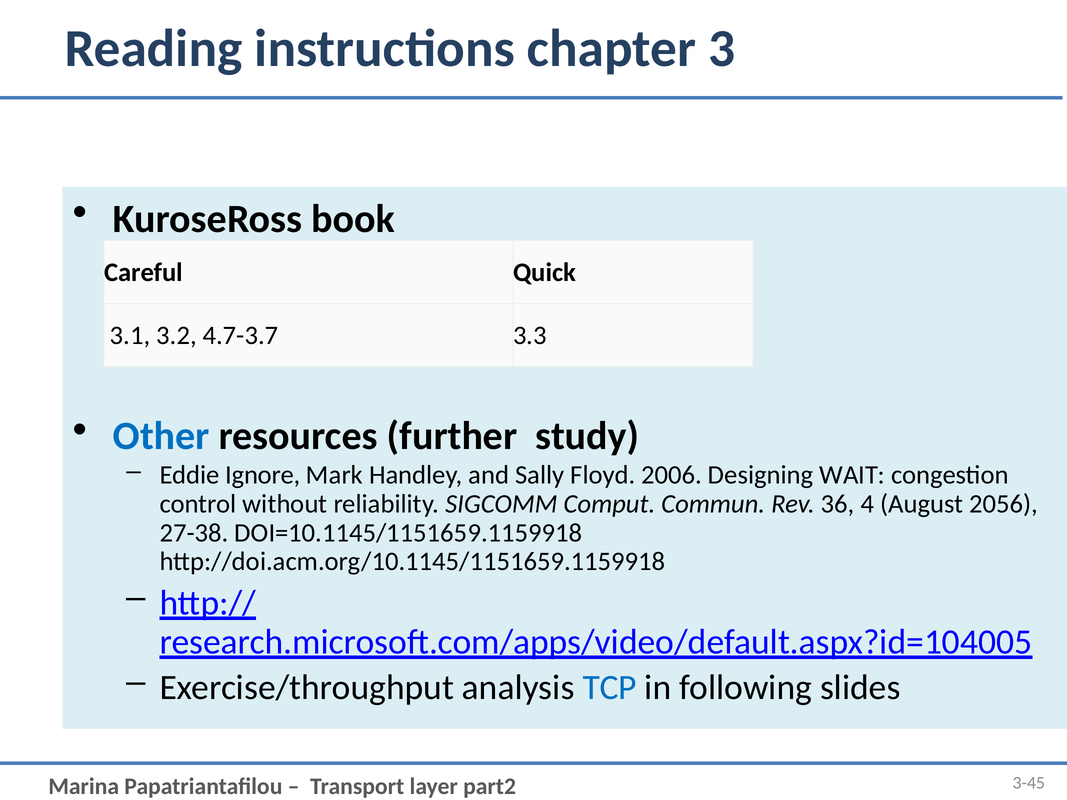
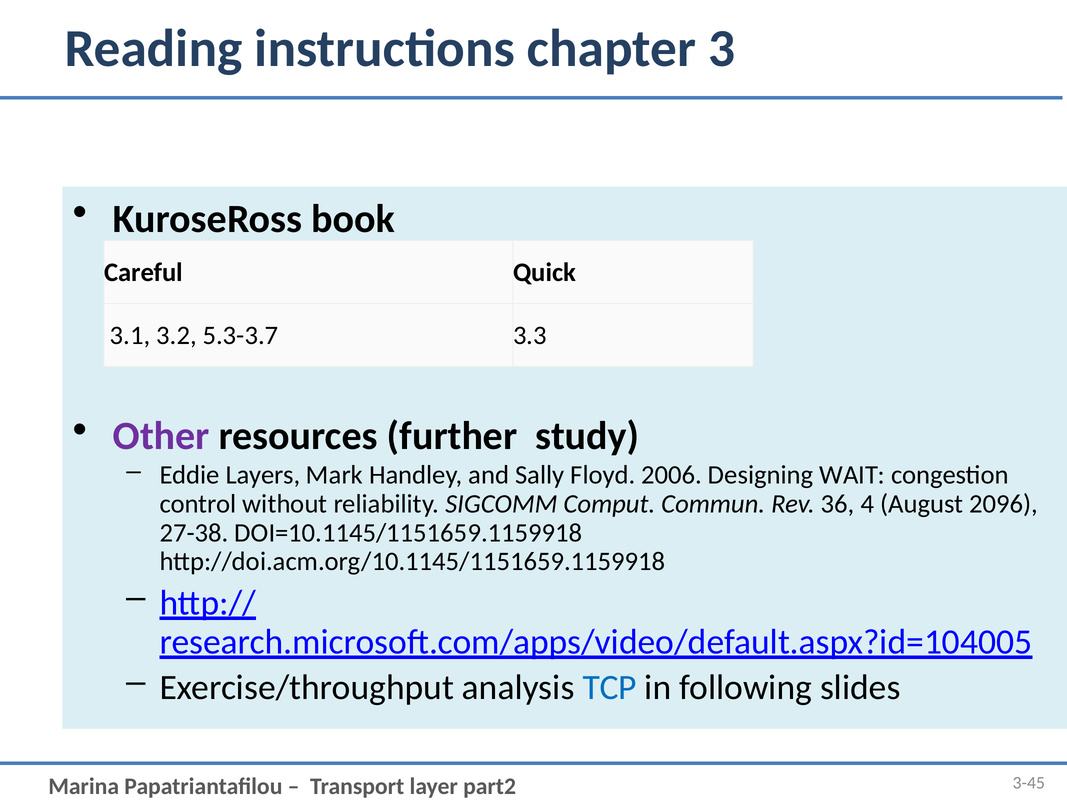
4.7-3.7: 4.7-3.7 -> 5.3-3.7
Other colour: blue -> purple
Ignore: Ignore -> Layers
2056: 2056 -> 2096
